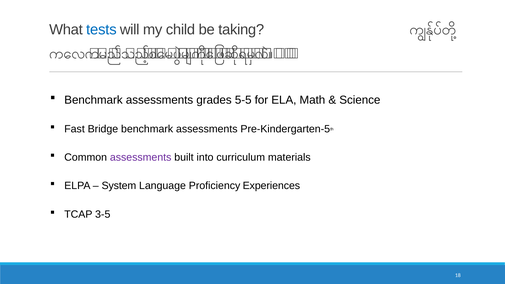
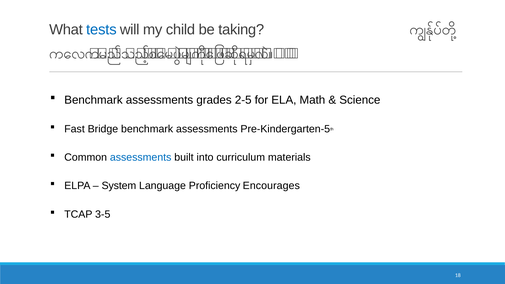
5-5: 5-5 -> 2-5
assessments at (141, 157) colour: purple -> blue
Experiences: Experiences -> Encourages
